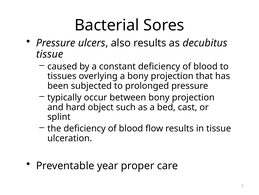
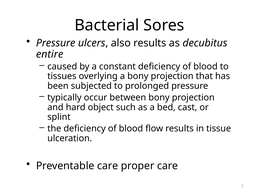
tissue at (50, 54): tissue -> entire
Preventable year: year -> care
